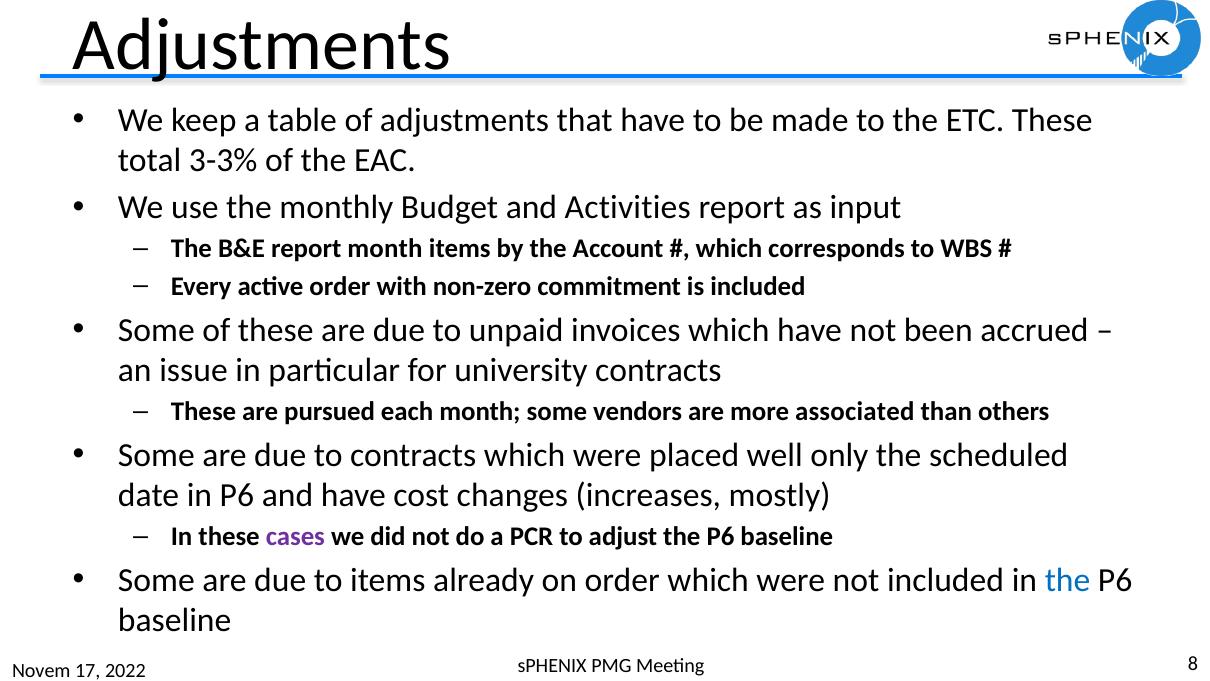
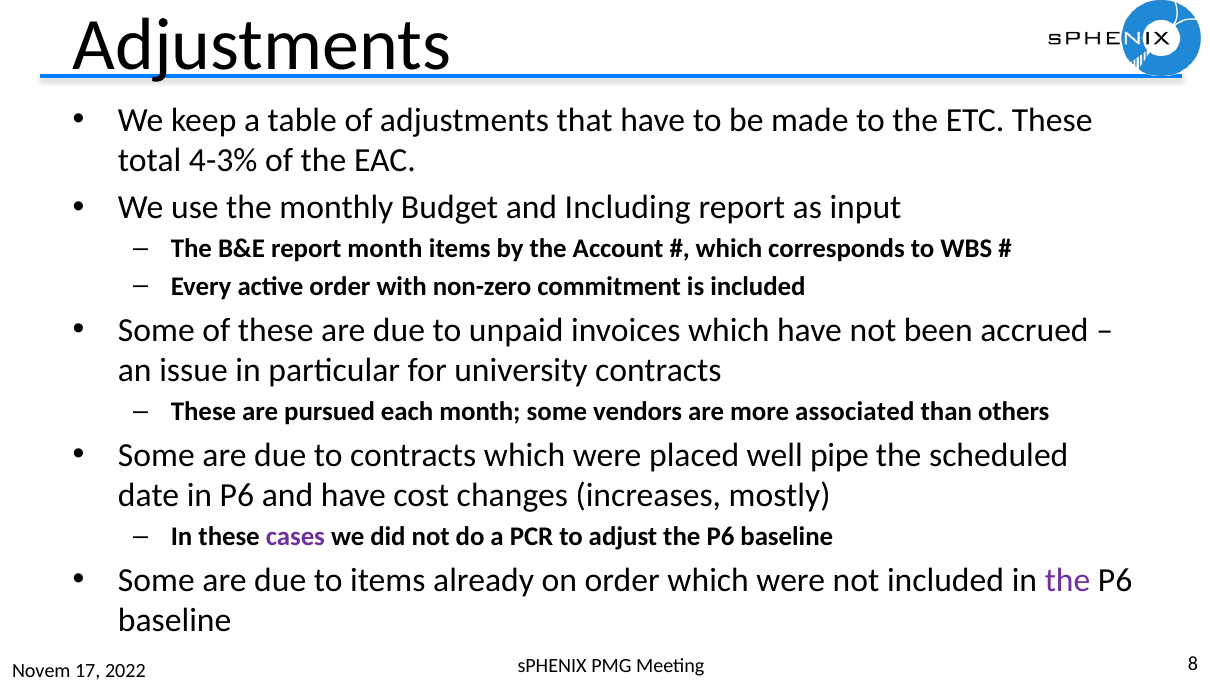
3-3%: 3-3% -> 4-3%
Activities: Activities -> Including
only: only -> pipe
the at (1068, 580) colour: blue -> purple
